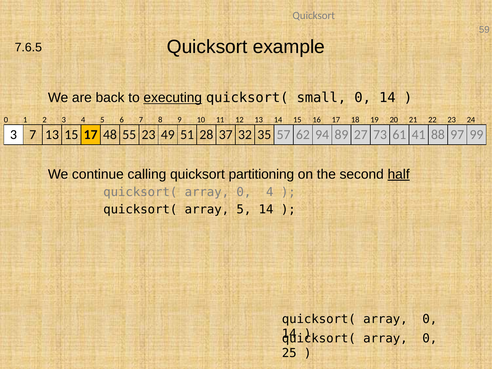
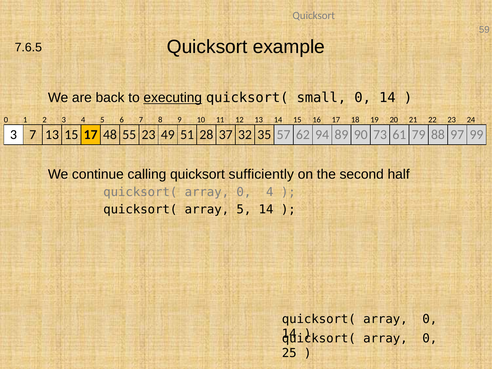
27: 27 -> 90
41: 41 -> 79
partitioning: partitioning -> sufficiently
half underline: present -> none
